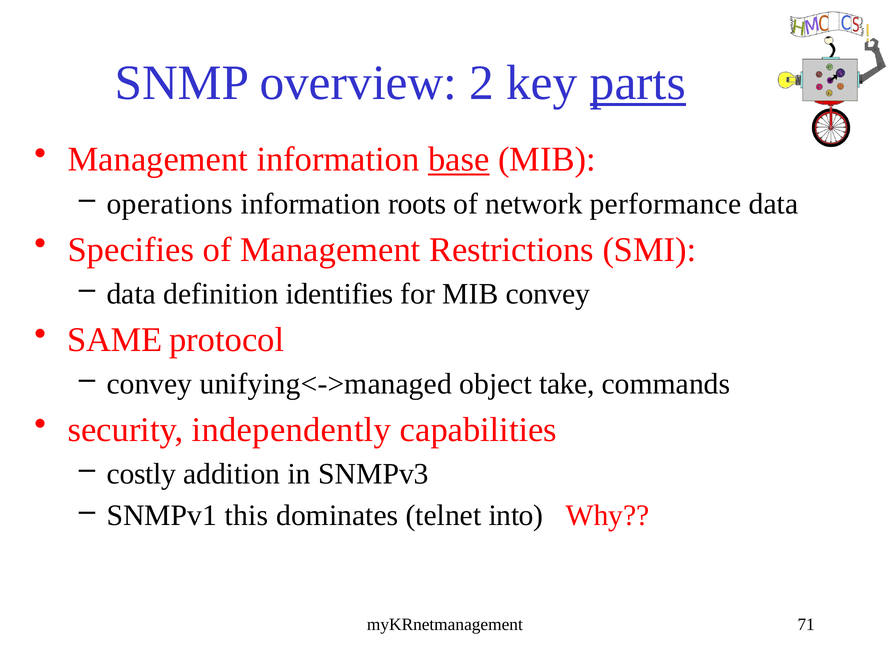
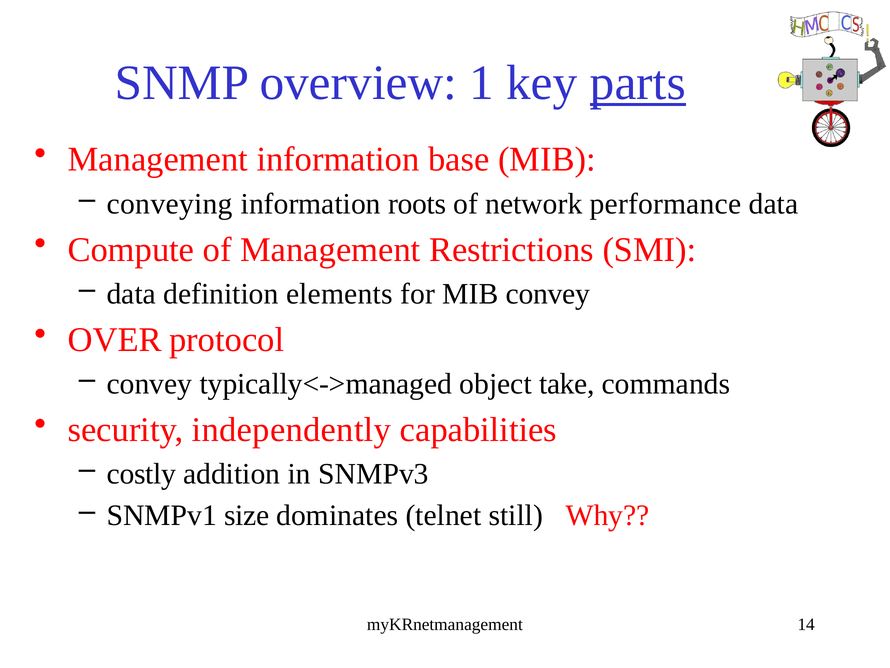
2: 2 -> 1
base underline: present -> none
operations: operations -> conveying
Specifies: Specifies -> Compute
identifies: identifies -> elements
SAME: SAME -> OVER
unifying<->managed: unifying<->managed -> typically<->managed
this: this -> size
into: into -> still
71: 71 -> 14
